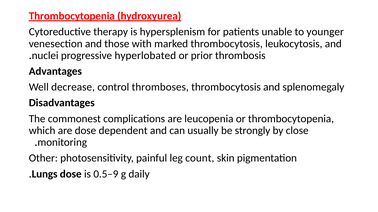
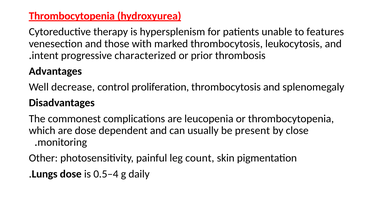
younger: younger -> features
nuclei: nuclei -> intent
hyperlobated: hyperlobated -> characterized
thromboses: thromboses -> proliferation
strongly: strongly -> present
0.5–9: 0.5–9 -> 0.5–4
